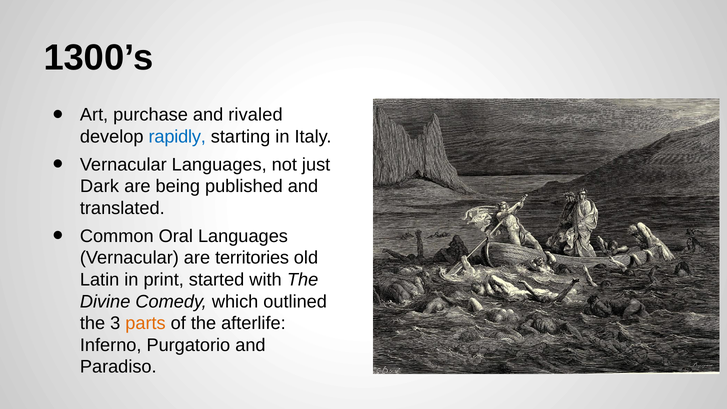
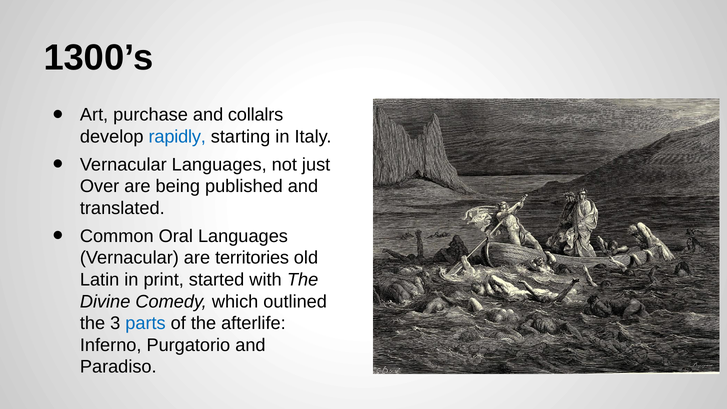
rivaled: rivaled -> collalrs
Dark: Dark -> Over
parts colour: orange -> blue
